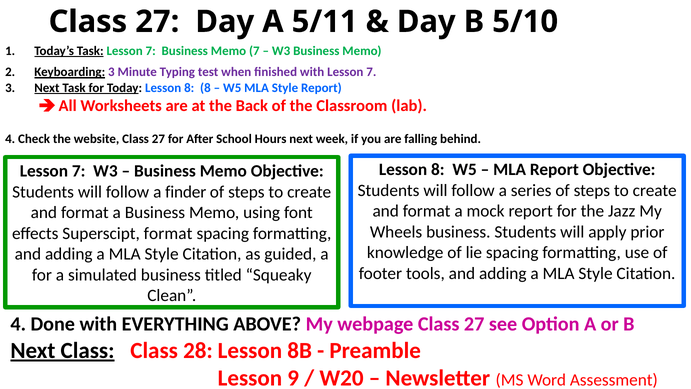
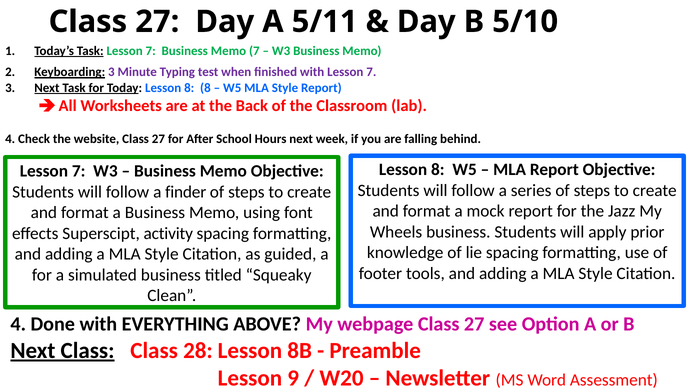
Superscipt format: format -> activity
